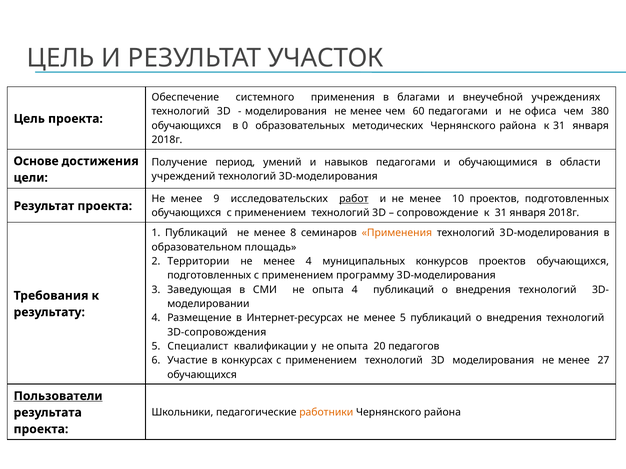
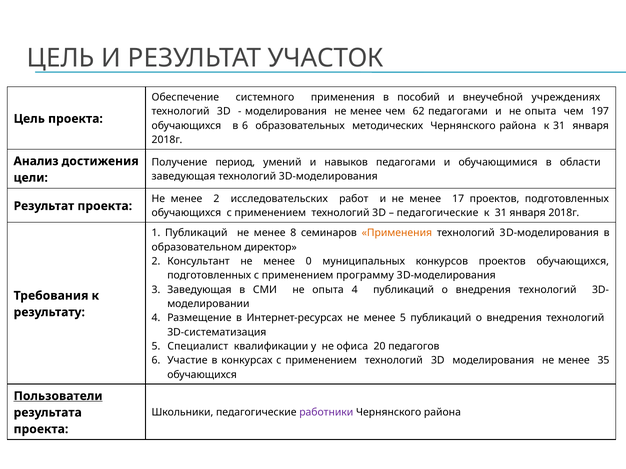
благами: благами -> пособий
60: 60 -> 62
и не офиса: офиса -> опыта
380: 380 -> 197
в 0: 0 -> 6
Основе: Основе -> Анализ
учреждений at (183, 177): учреждений -> заведующая
менее 9: 9 -> 2
работ underline: present -> none
10: 10 -> 17
сопровождение at (438, 213): сопровождение -> педагогические
площадь: площадь -> директор
Территории: Территории -> Консультант
менее 4: 4 -> 0
3D-сопровождения: 3D-сопровождения -> 3D-систематизация
у не опыта: опыта -> офиса
27: 27 -> 35
работники colour: orange -> purple
